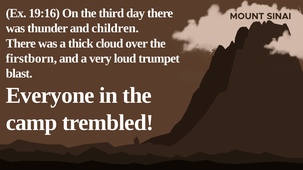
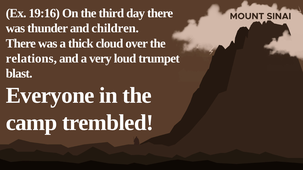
firstborn: firstborn -> relations
